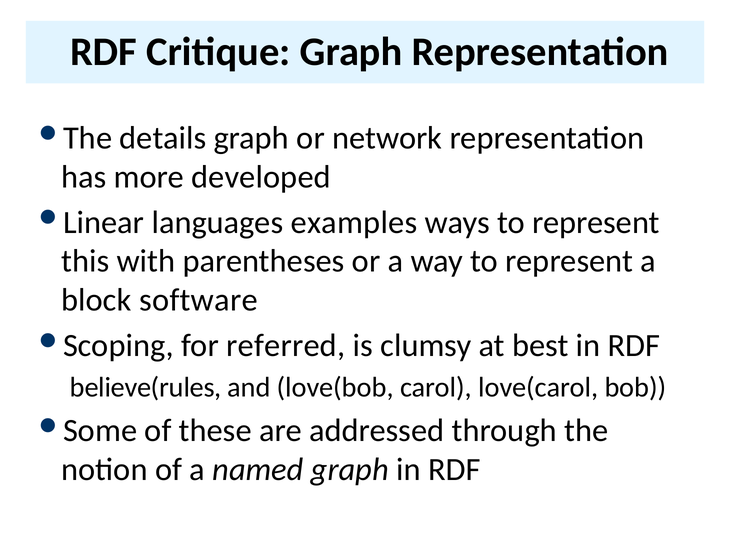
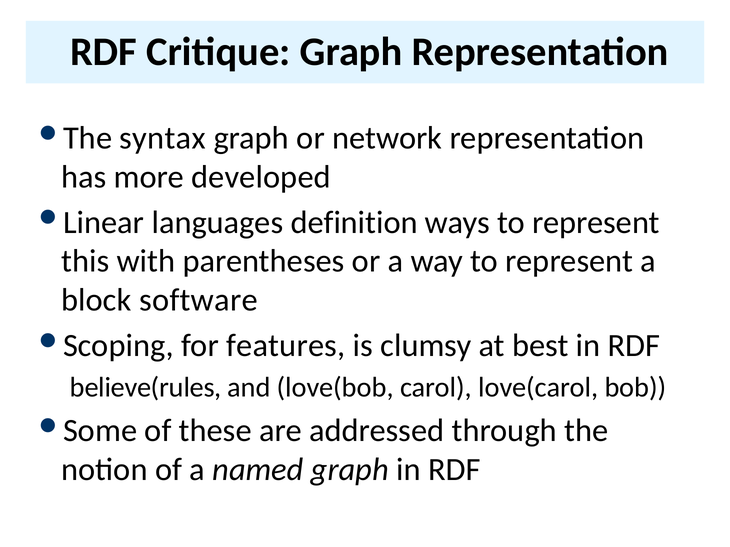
details: details -> syntax
examples: examples -> definition
referred: referred -> features
